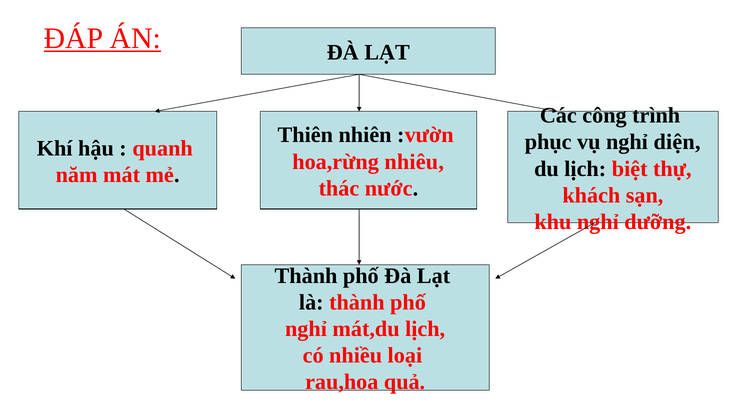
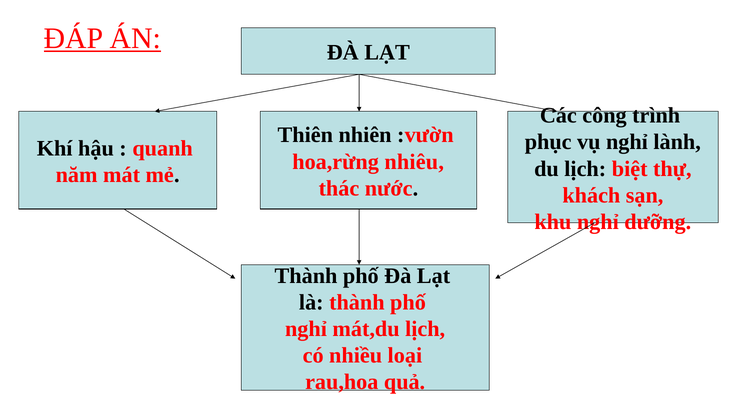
diện: diện -> lành
